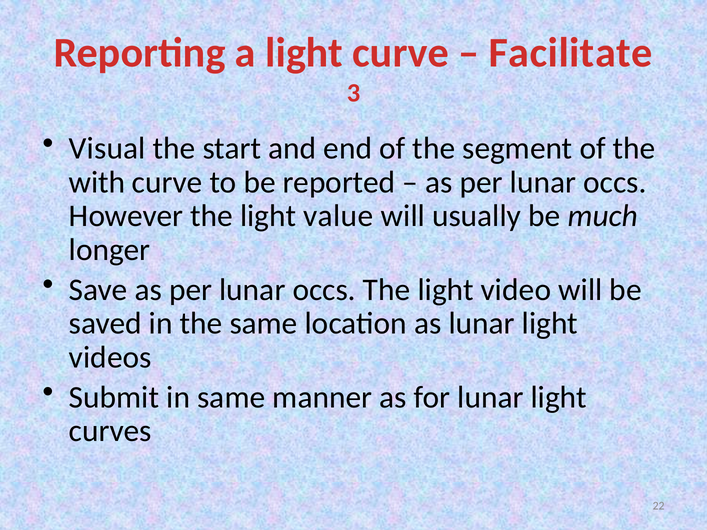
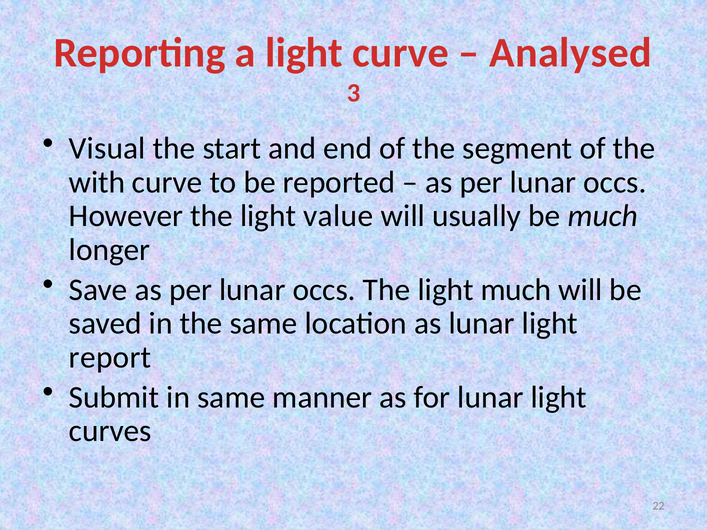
Facilitate: Facilitate -> Analysed
light video: video -> much
videos: videos -> report
